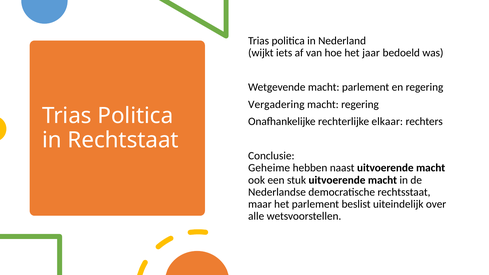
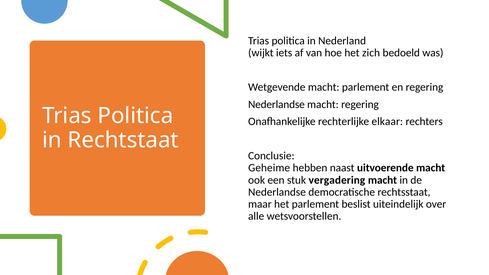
jaar: jaar -> zich
Vergadering at (276, 104): Vergadering -> Nederlandse
stuk uitvoerende: uitvoerende -> vergadering
